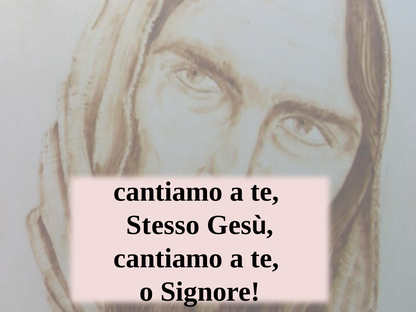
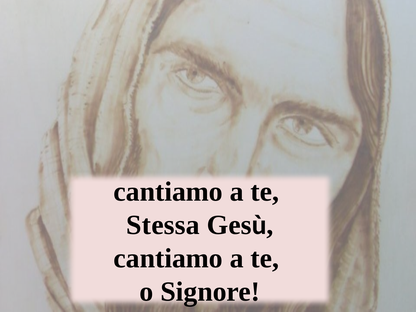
Stesso: Stesso -> Stessa
